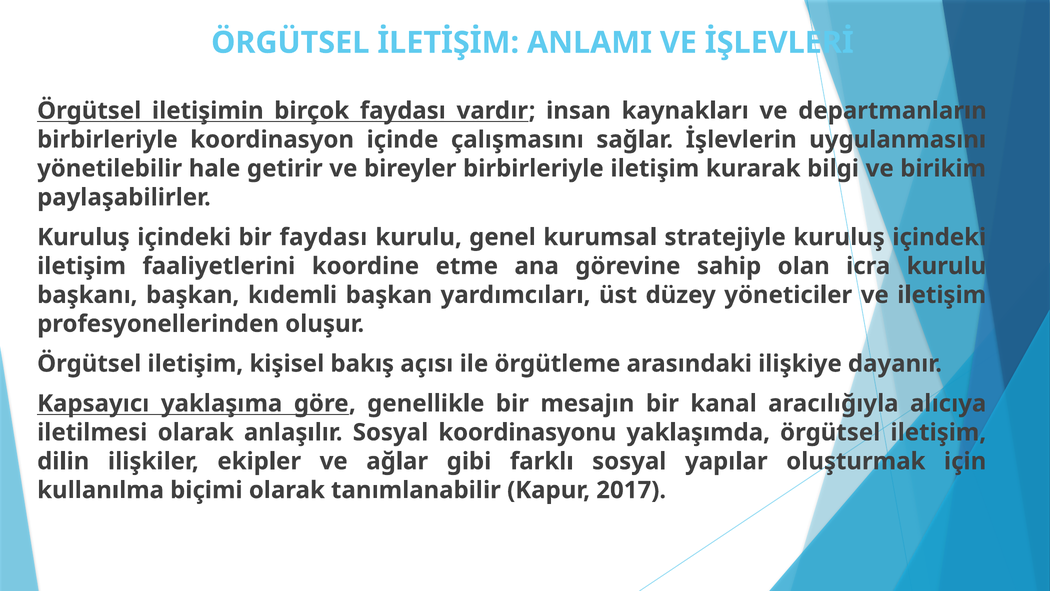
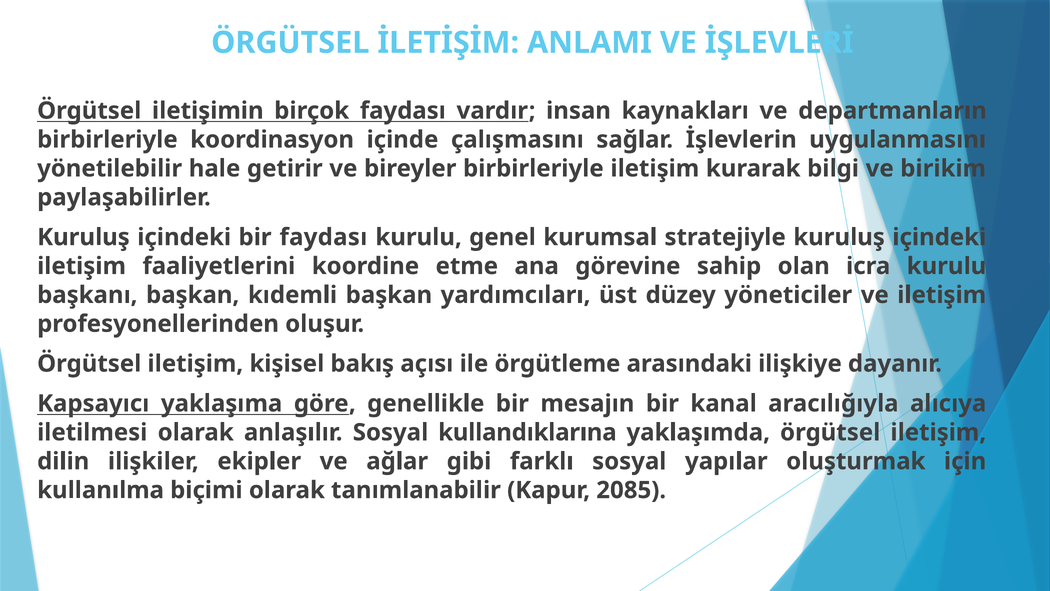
koordinasyonu: koordinasyonu -> kullandıklarına
2017: 2017 -> 2085
